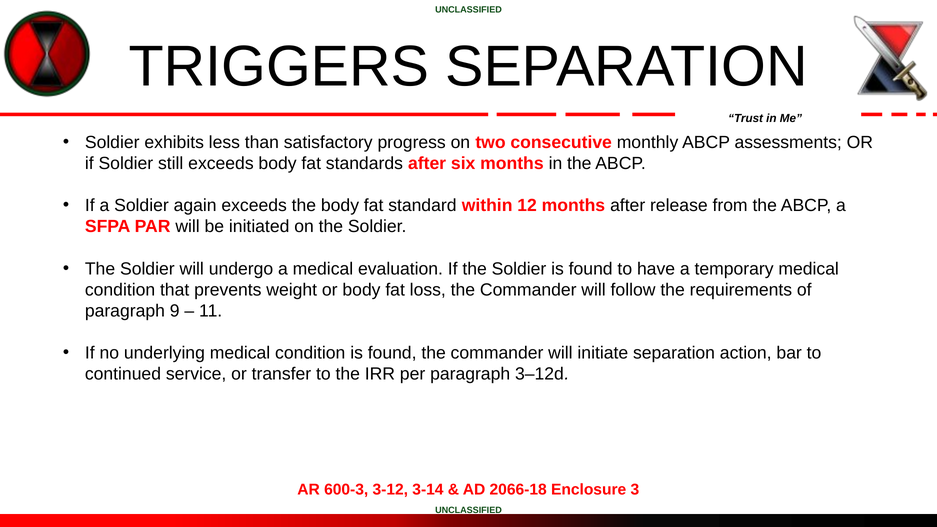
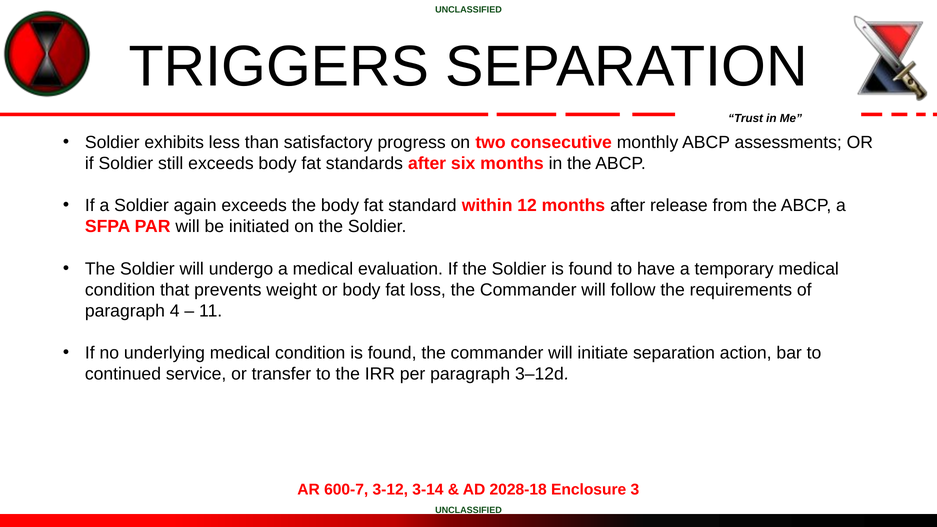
9: 9 -> 4
600-3: 600-3 -> 600-7
2066-18: 2066-18 -> 2028-18
